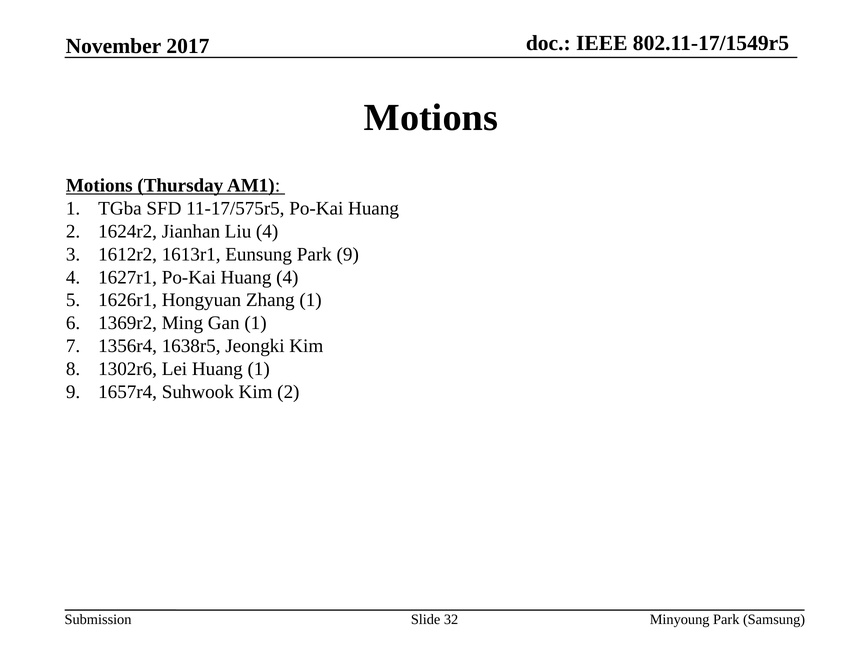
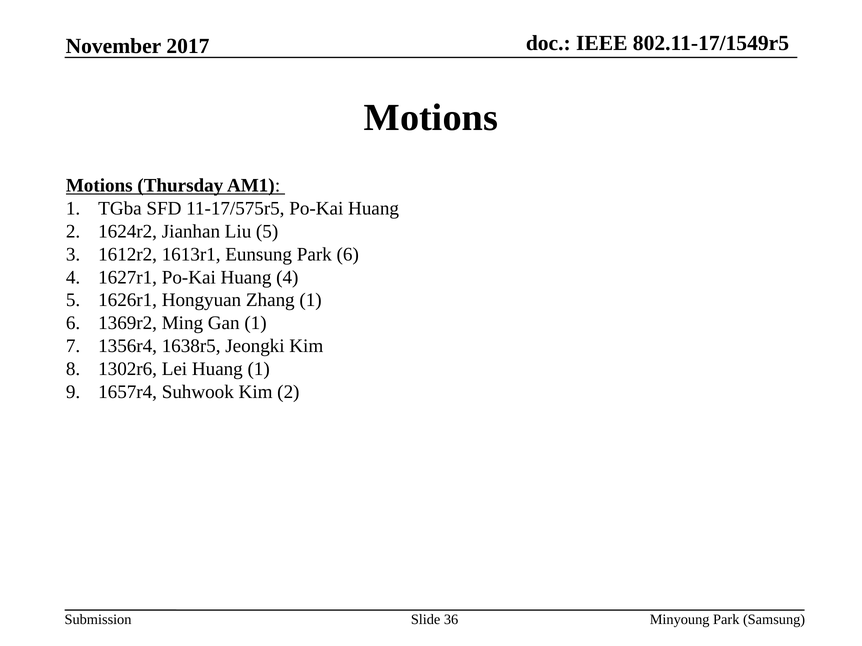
Liu 4: 4 -> 5
Park 9: 9 -> 6
32: 32 -> 36
